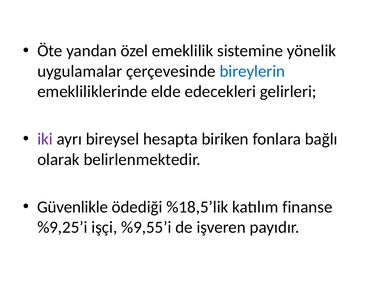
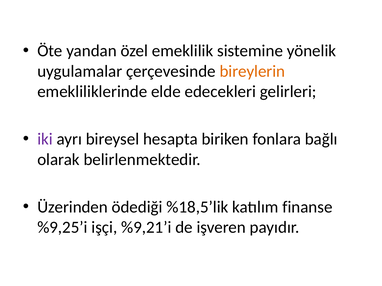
bireylerin colour: blue -> orange
Güvenlikle: Güvenlikle -> Üzerinden
%9,55’i: %9,55’i -> %9,21’i
